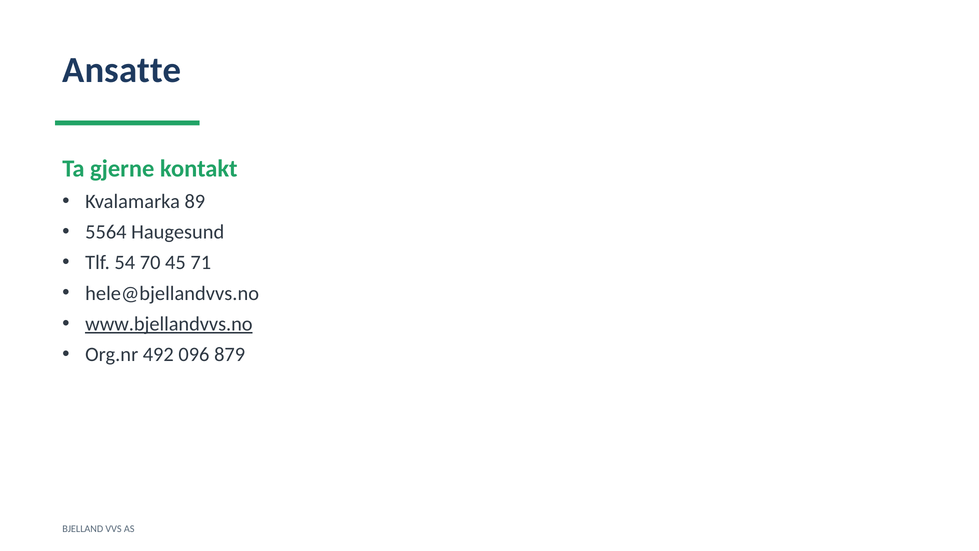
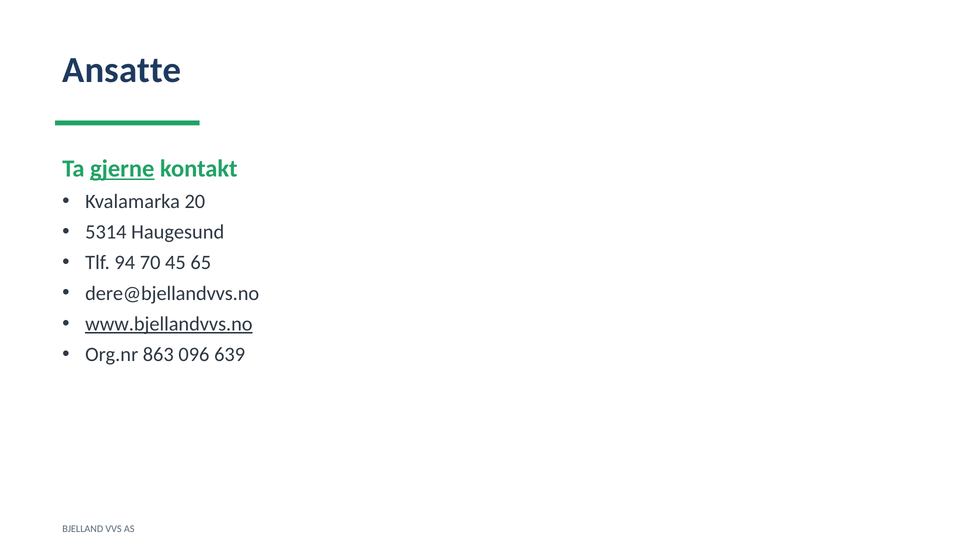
gjerne underline: none -> present
89: 89 -> 20
5564: 5564 -> 5314
54: 54 -> 94
71: 71 -> 65
hele@bjellandvvs.no: hele@bjellandvvs.no -> dere@bjellandvvs.no
492: 492 -> 863
879: 879 -> 639
